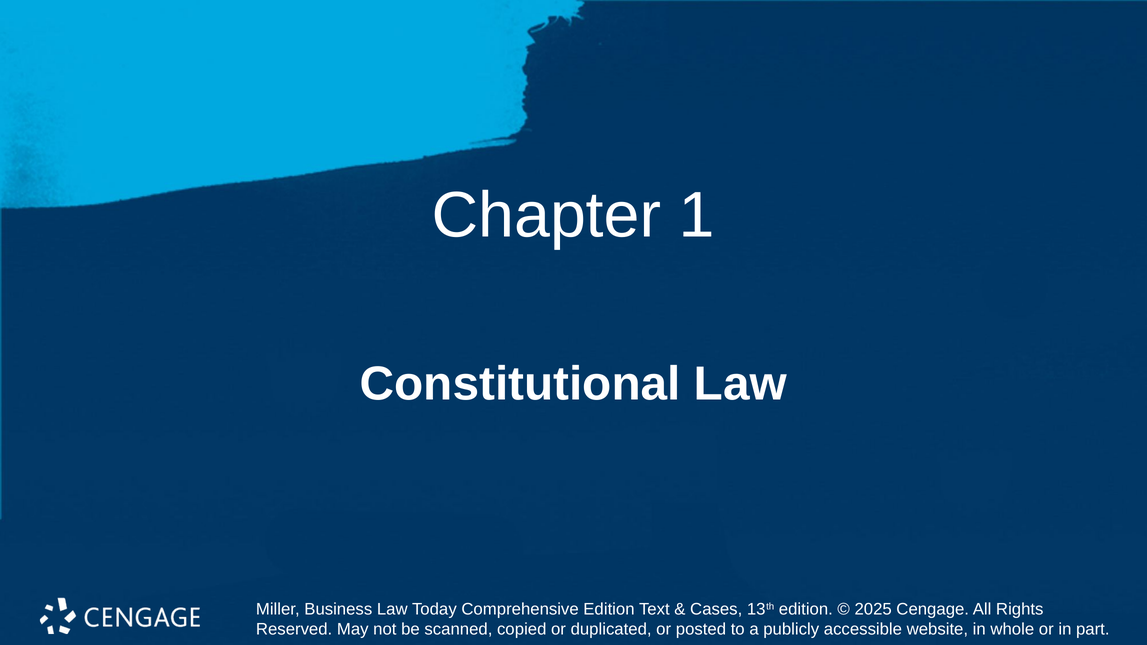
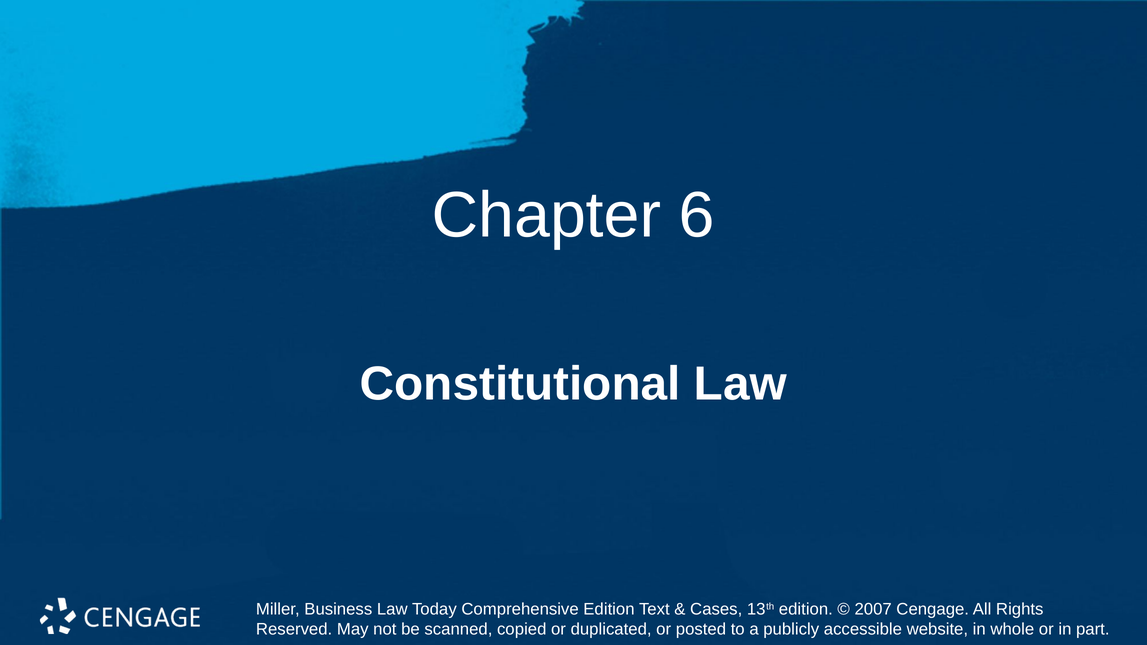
1: 1 -> 6
2025: 2025 -> 2007
